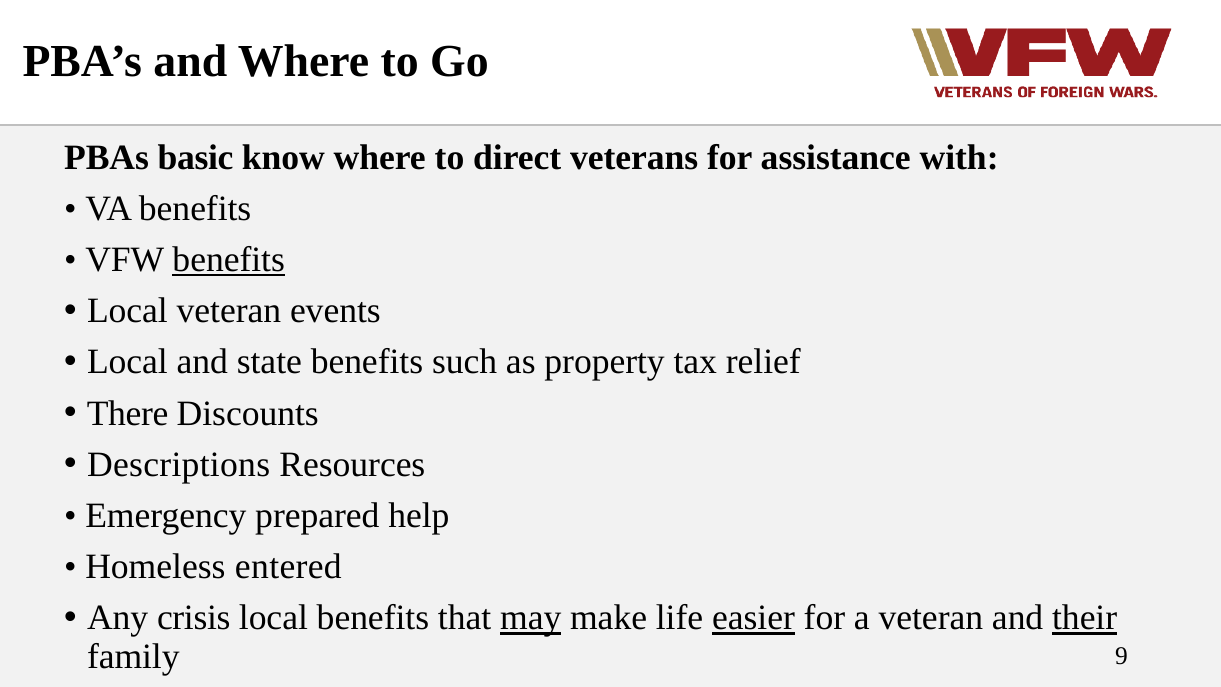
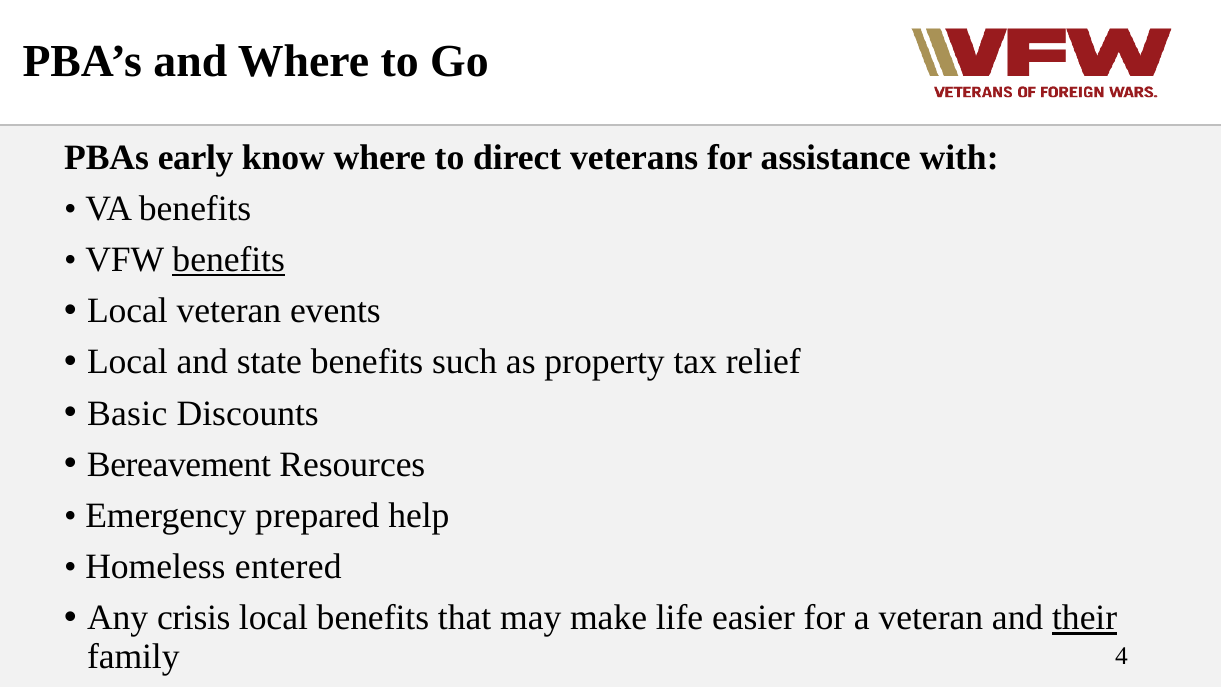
basic: basic -> early
There: There -> Basic
Descriptions: Descriptions -> Bereavement
may underline: present -> none
easier underline: present -> none
9: 9 -> 4
